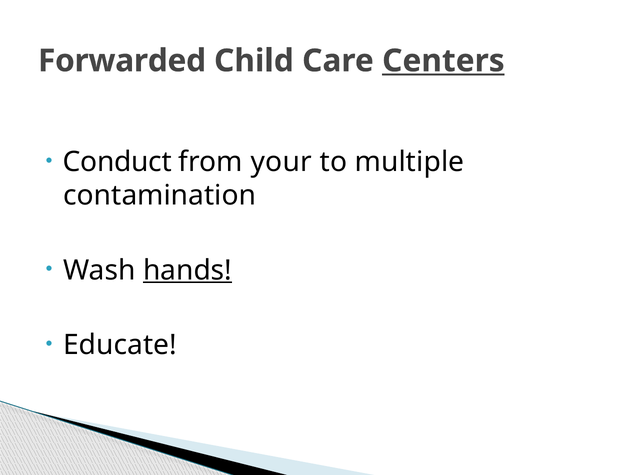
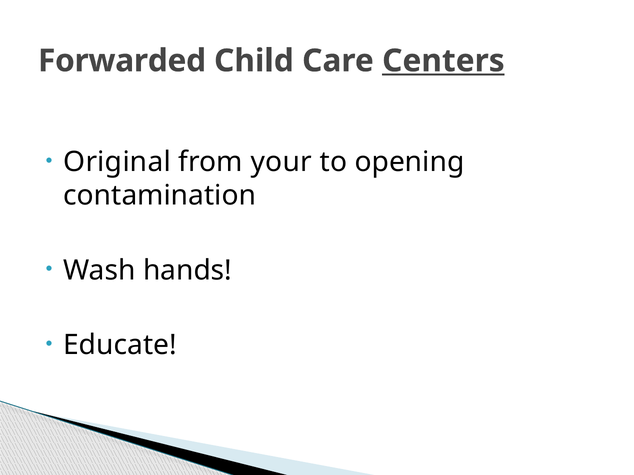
Conduct: Conduct -> Original
multiple: multiple -> opening
hands underline: present -> none
